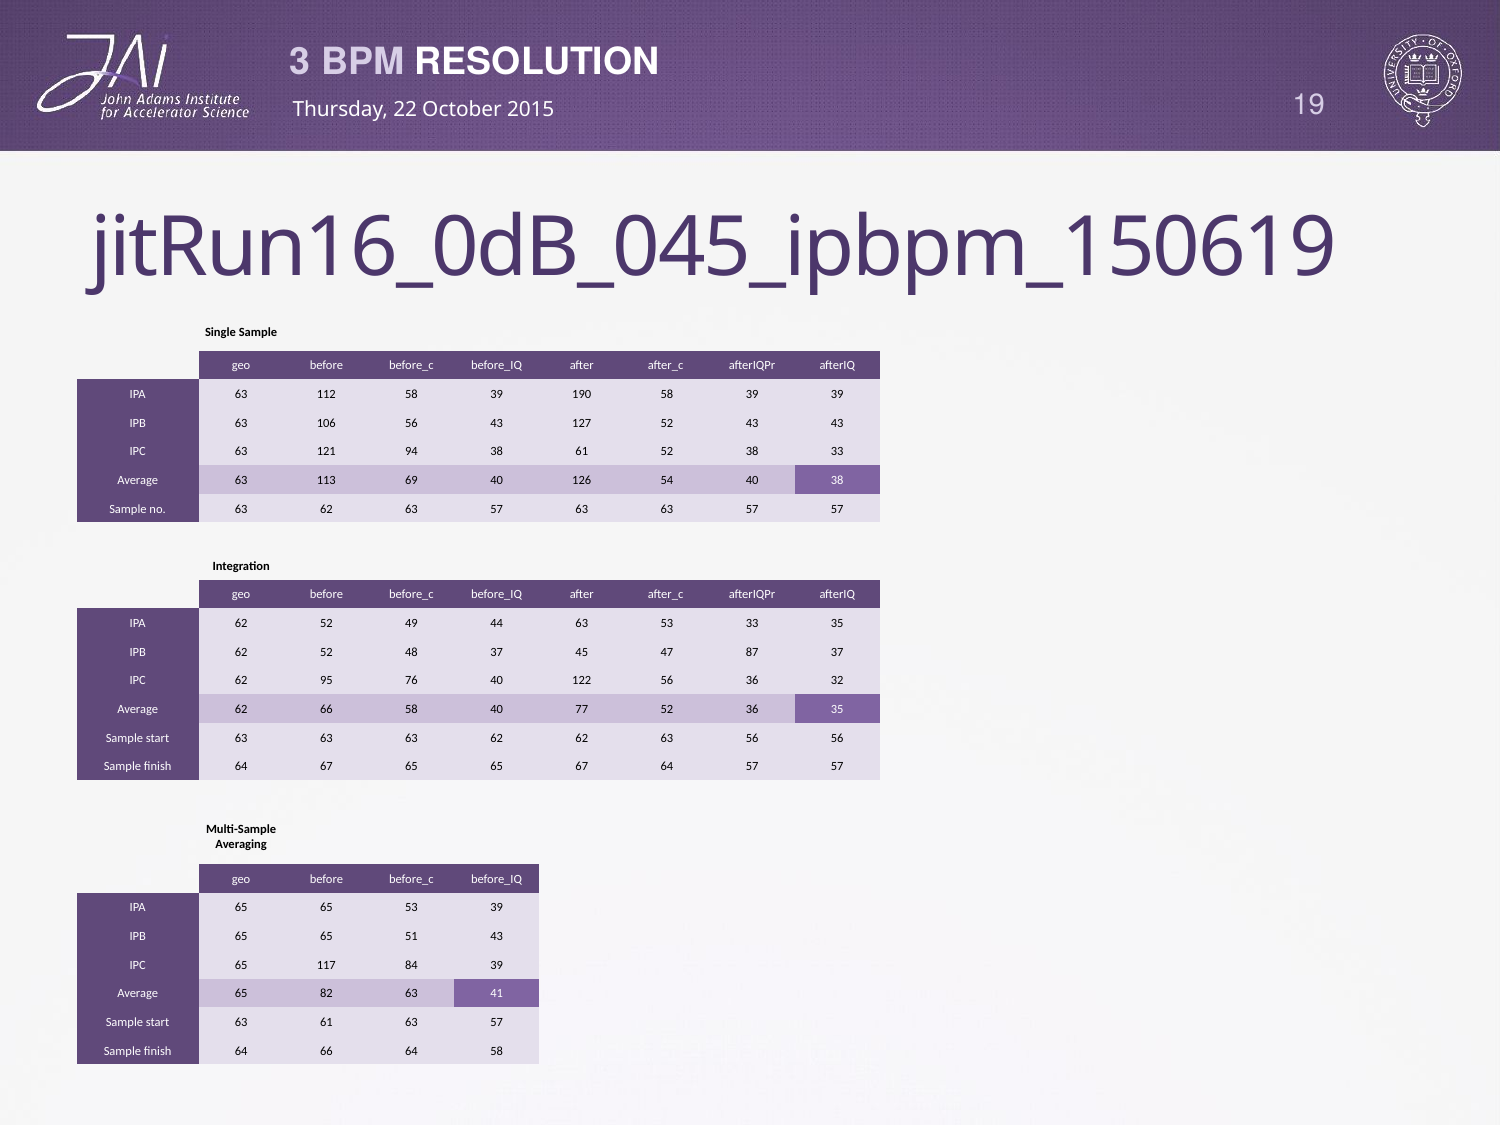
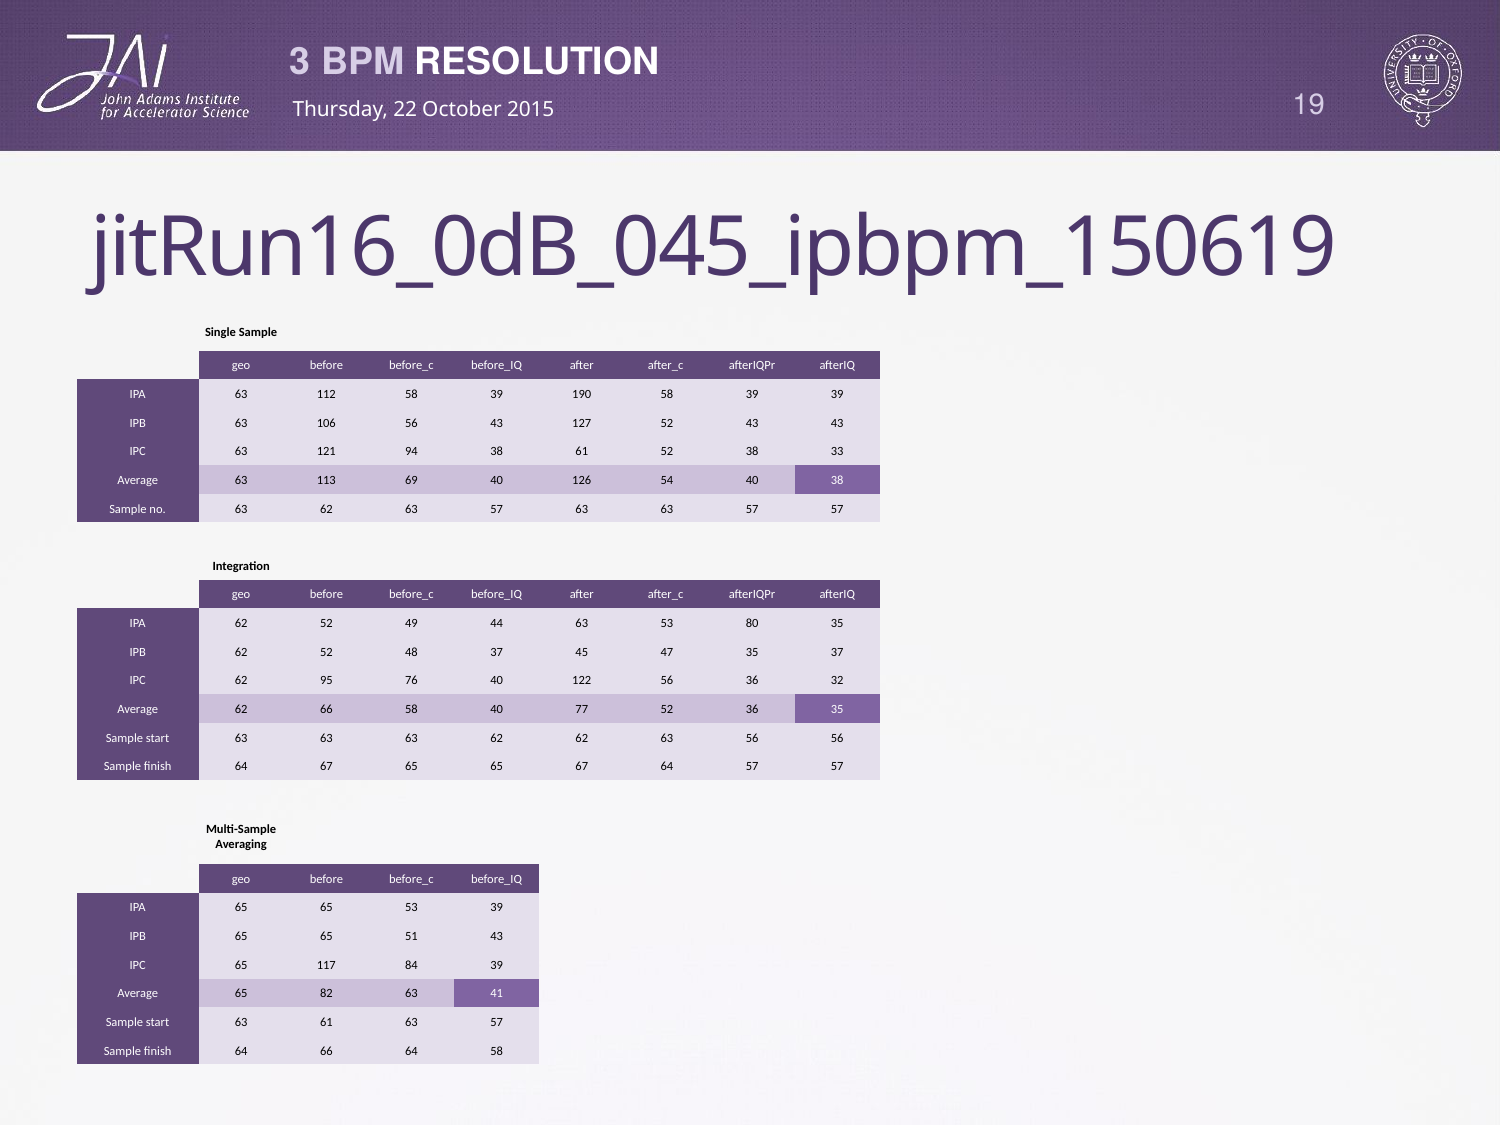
53 33: 33 -> 80
47 87: 87 -> 35
